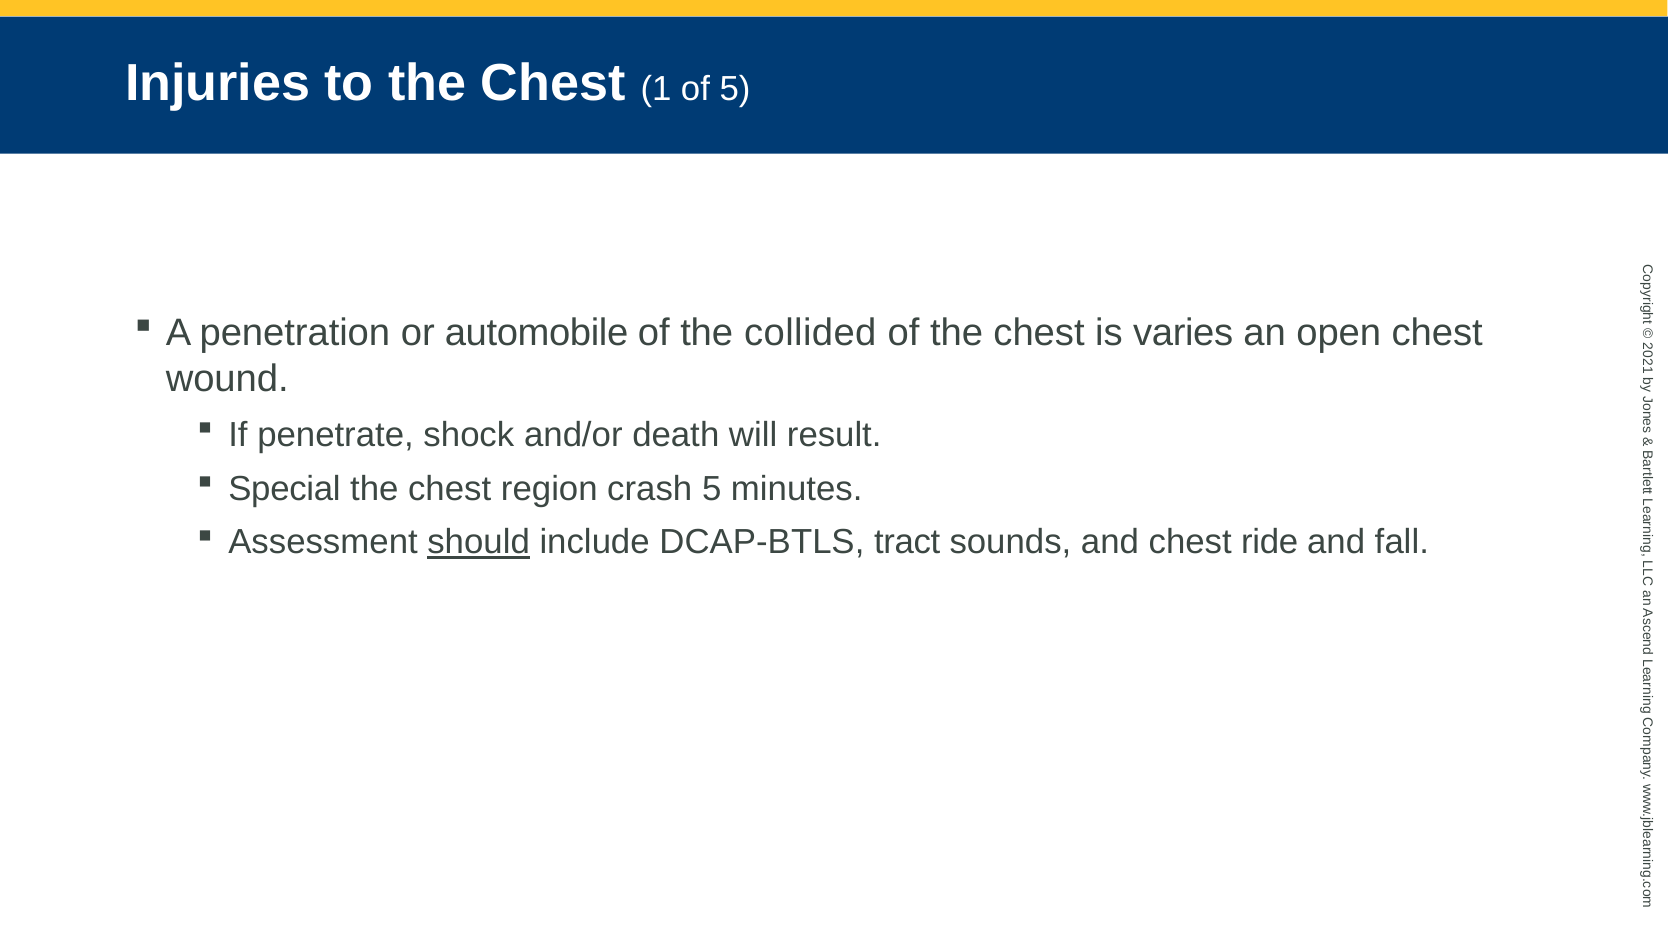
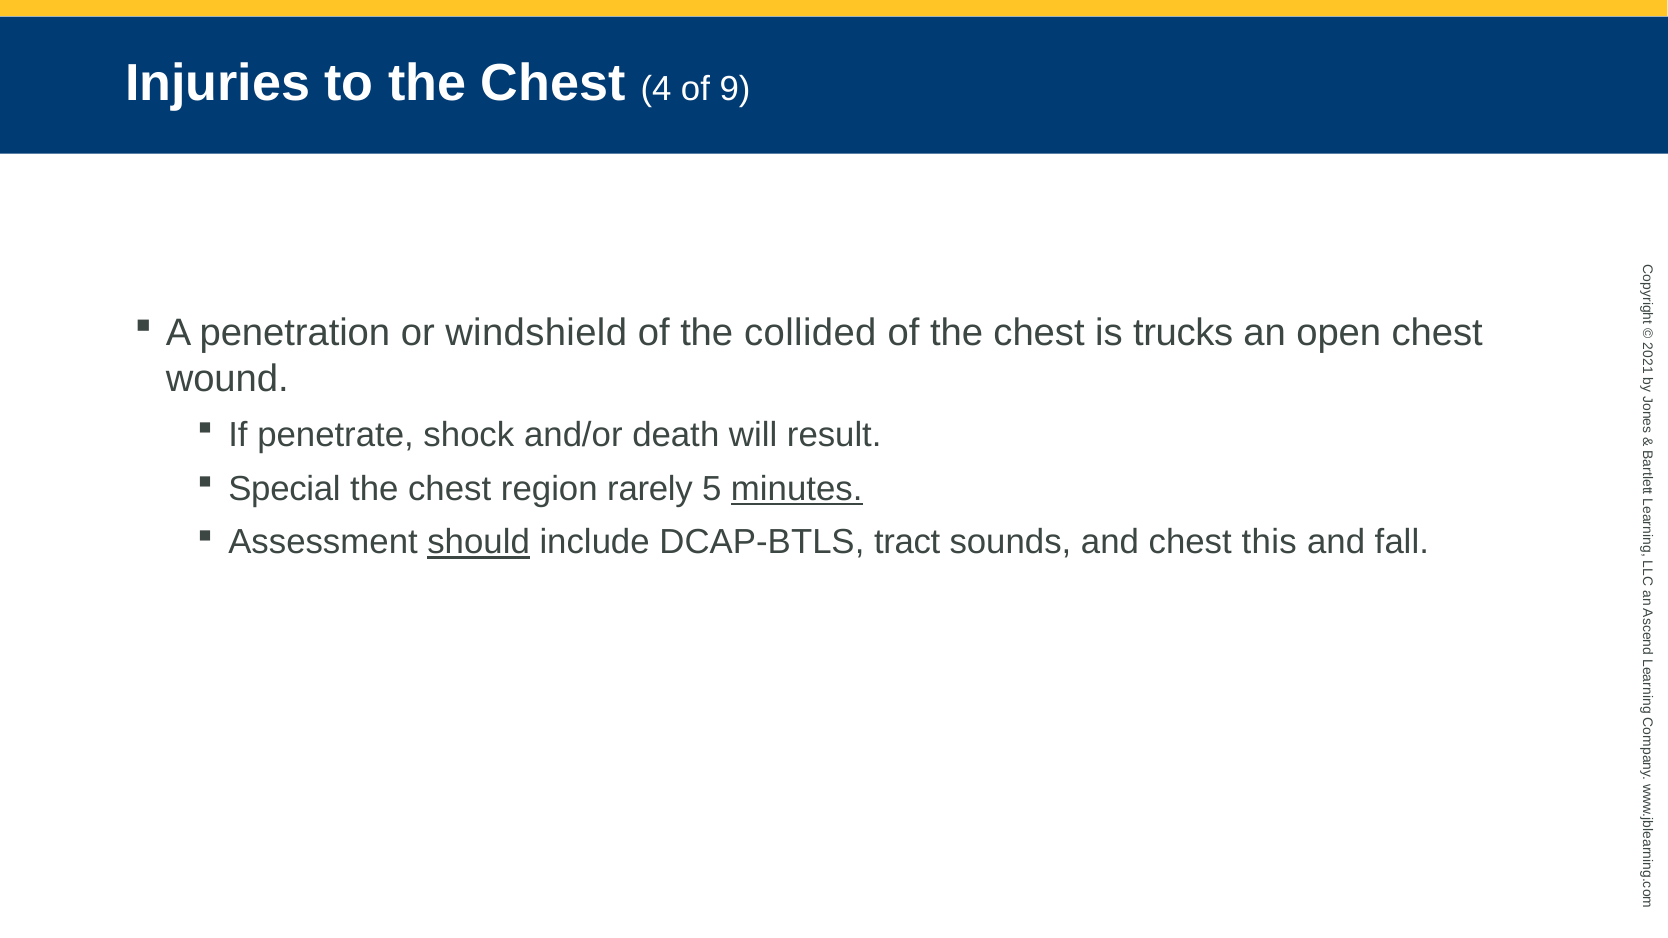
Chest 1: 1 -> 4
of 5: 5 -> 9
automobile: automobile -> windshield
varies: varies -> trucks
crash: crash -> rarely
minutes underline: none -> present
ride: ride -> this
